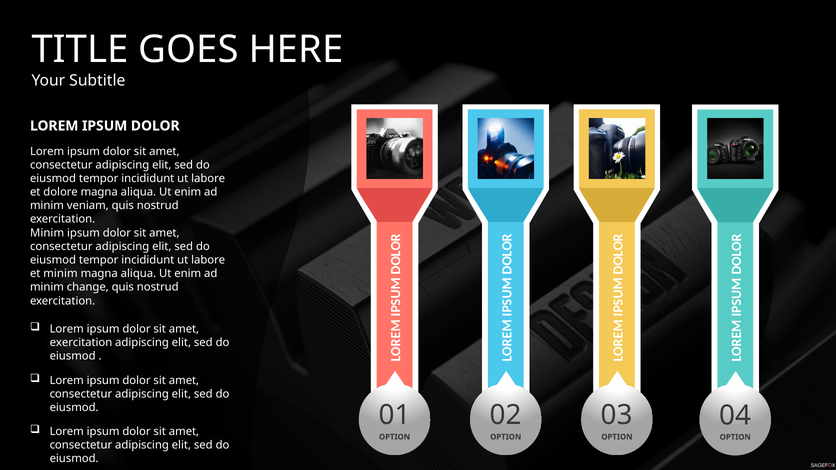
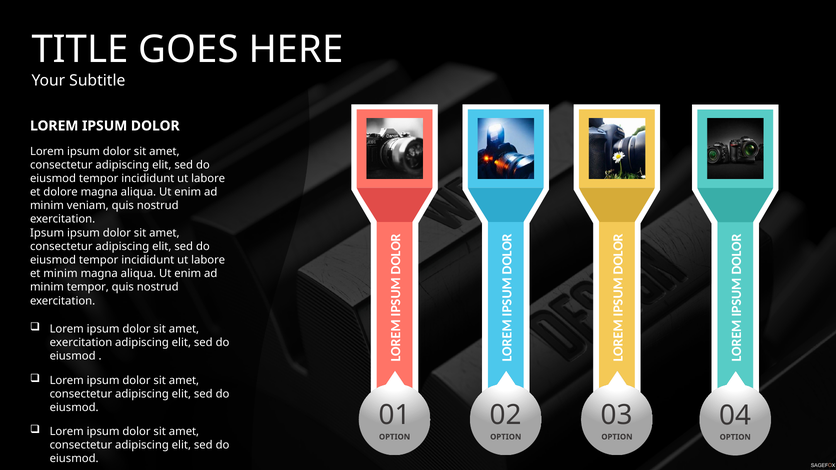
Minim at (47, 233): Minim -> Ipsum
minim change: change -> tempor
